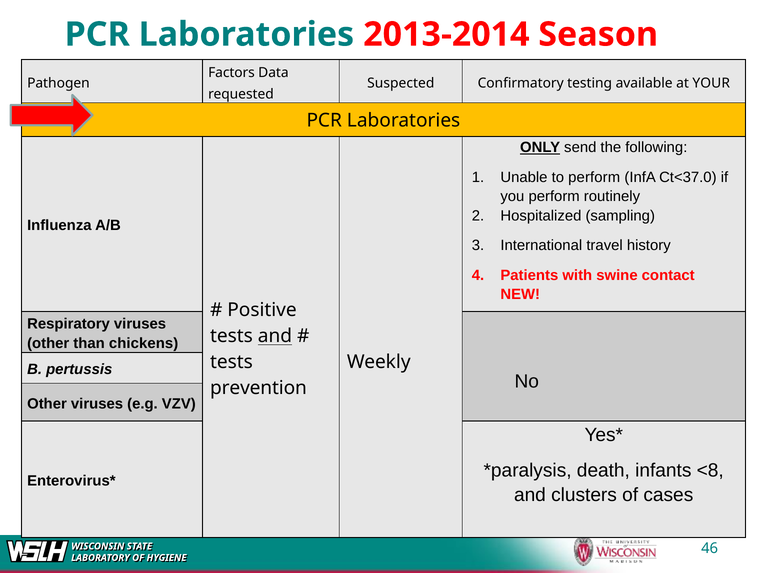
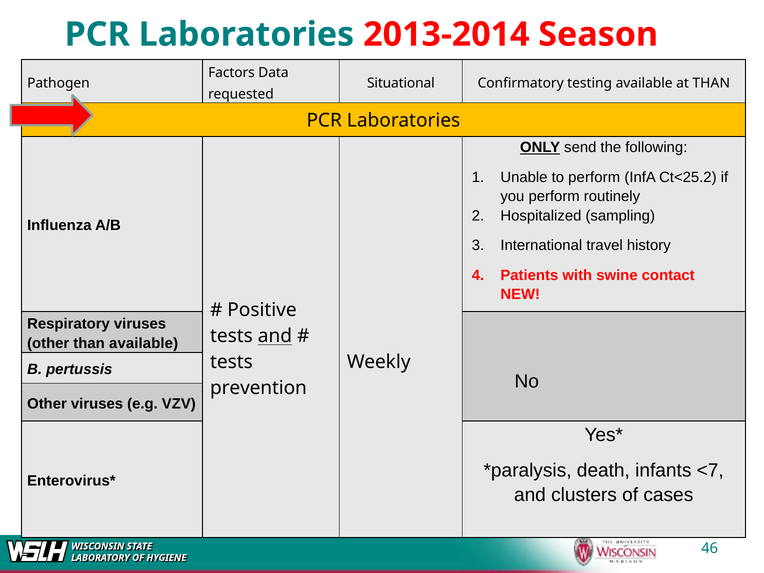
Suspected: Suspected -> Situational
at YOUR: YOUR -> THAN
Ct<37.0: Ct<37.0 -> Ct<25.2
than chickens: chickens -> available
<8: <8 -> <7
